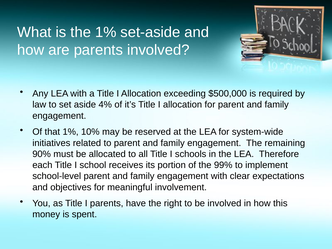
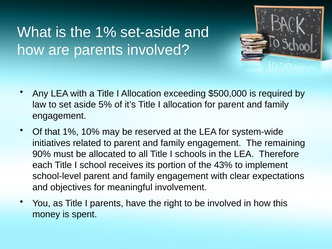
4%: 4% -> 5%
99%: 99% -> 43%
